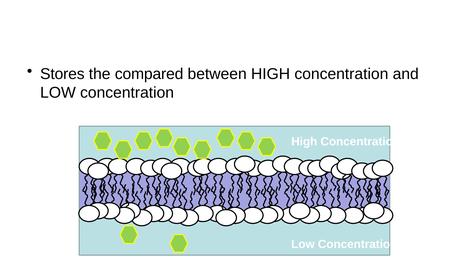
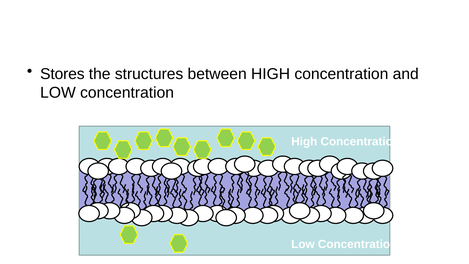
compared: compared -> structures
